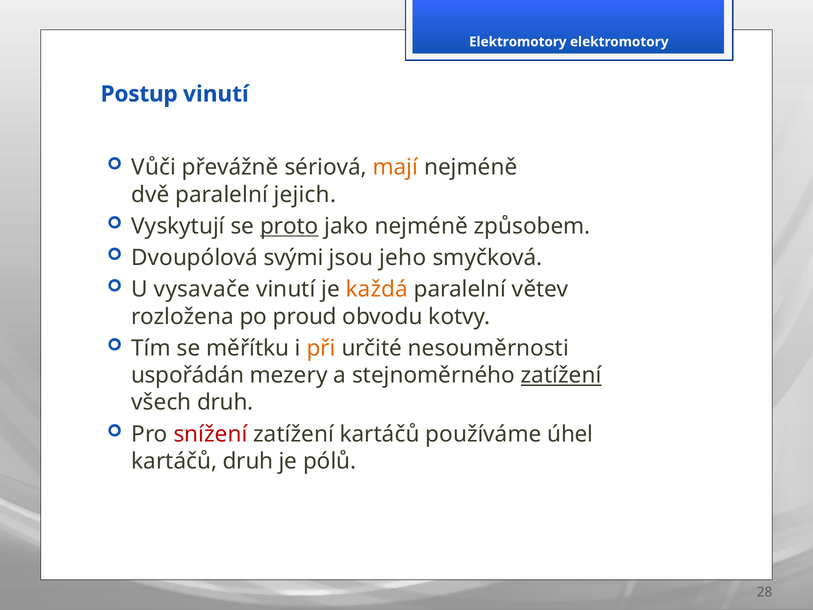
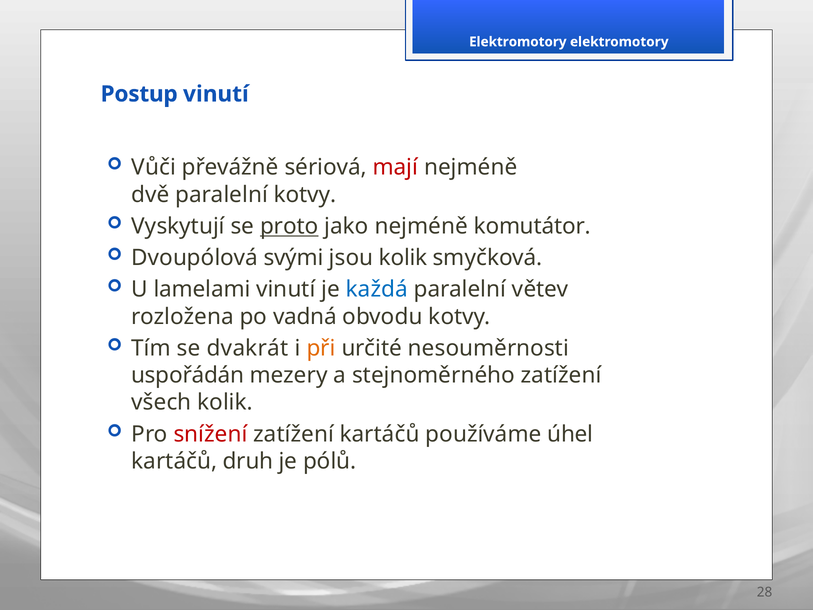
mají colour: orange -> red
paralelní jejich: jejich -> kotvy
způsobem: způsobem -> komutátor
jsou jeho: jeho -> kolik
vysavače: vysavače -> lamelami
každá colour: orange -> blue
proud: proud -> vadná
měřítku: měřítku -> dvakrát
zatížení at (561, 375) underline: present -> none
všech druh: druh -> kolik
